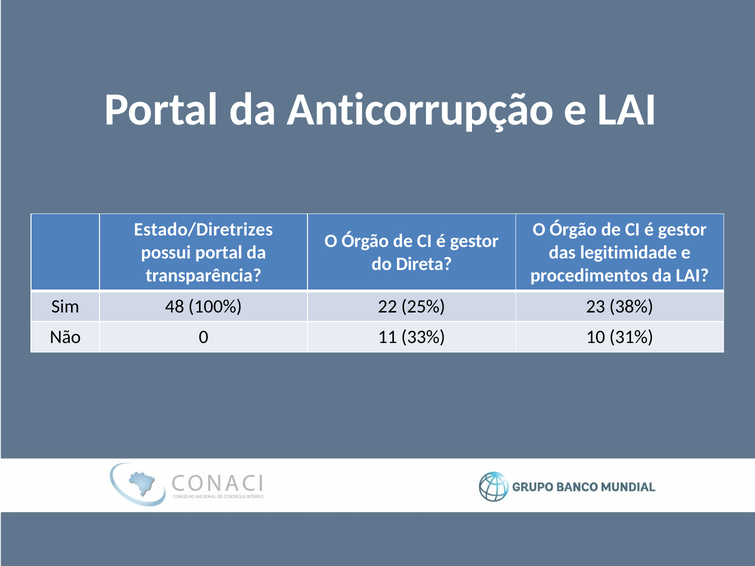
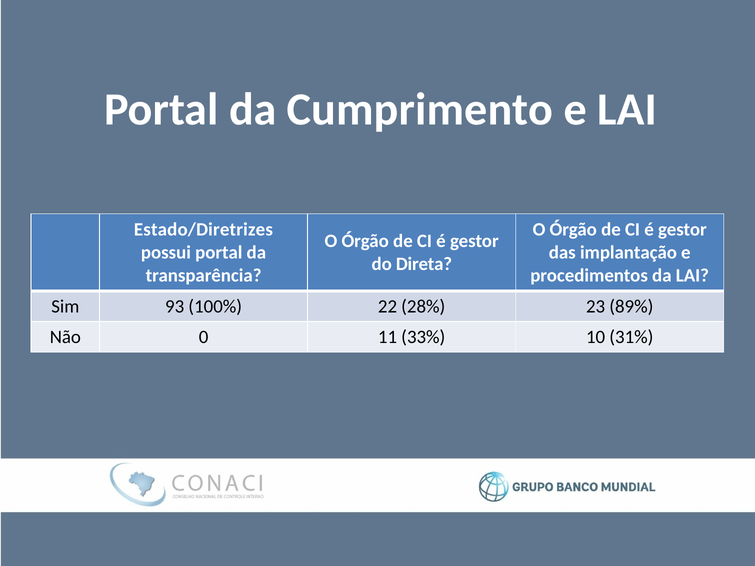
Anticorrupção: Anticorrupção -> Cumprimento
legitimidade: legitimidade -> implantação
48: 48 -> 93
25%: 25% -> 28%
38%: 38% -> 89%
